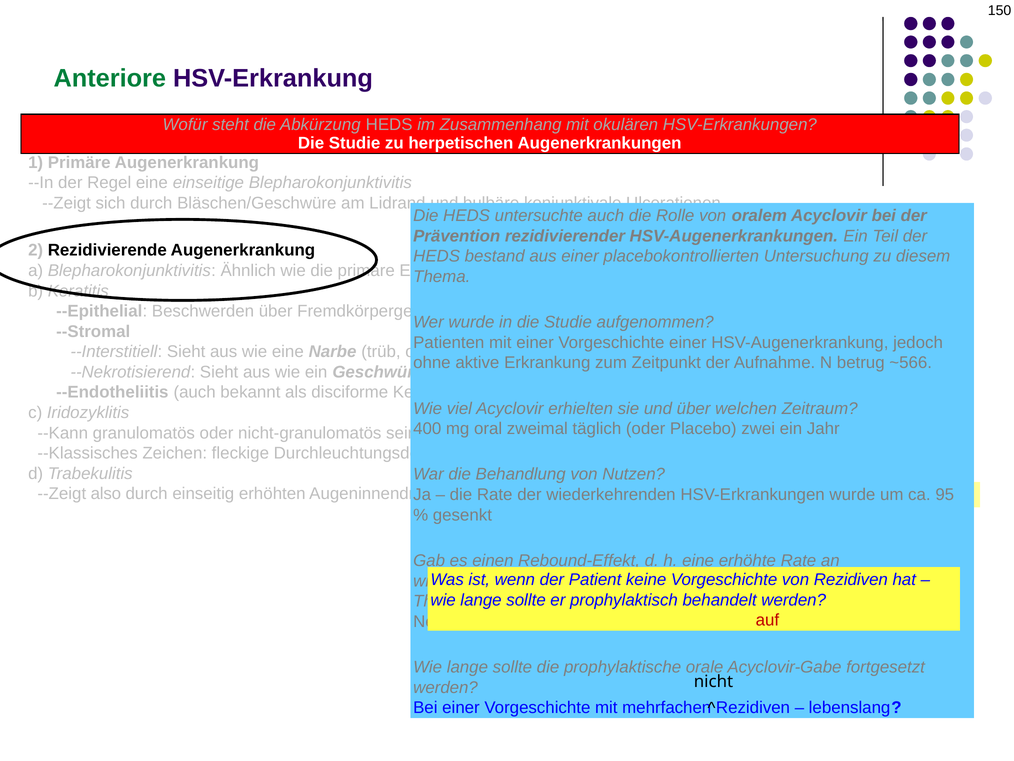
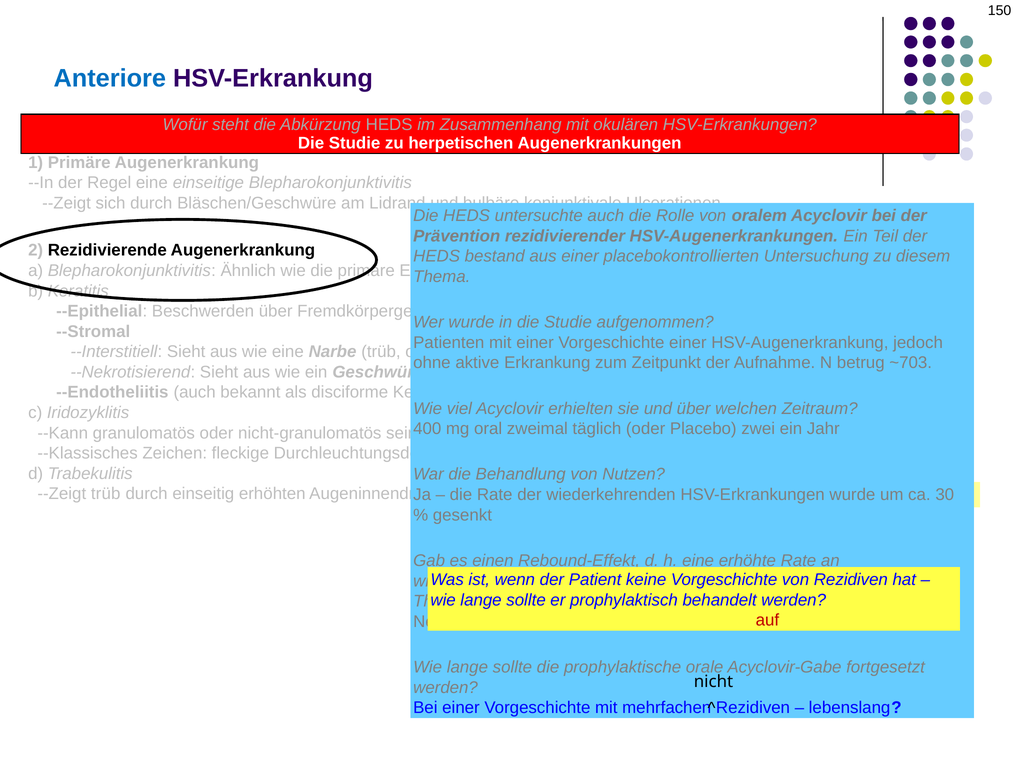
Anteriore colour: green -> blue
~566: ~566 -> ~703
--Zeigt also: also -> trüb
95: 95 -> 30
